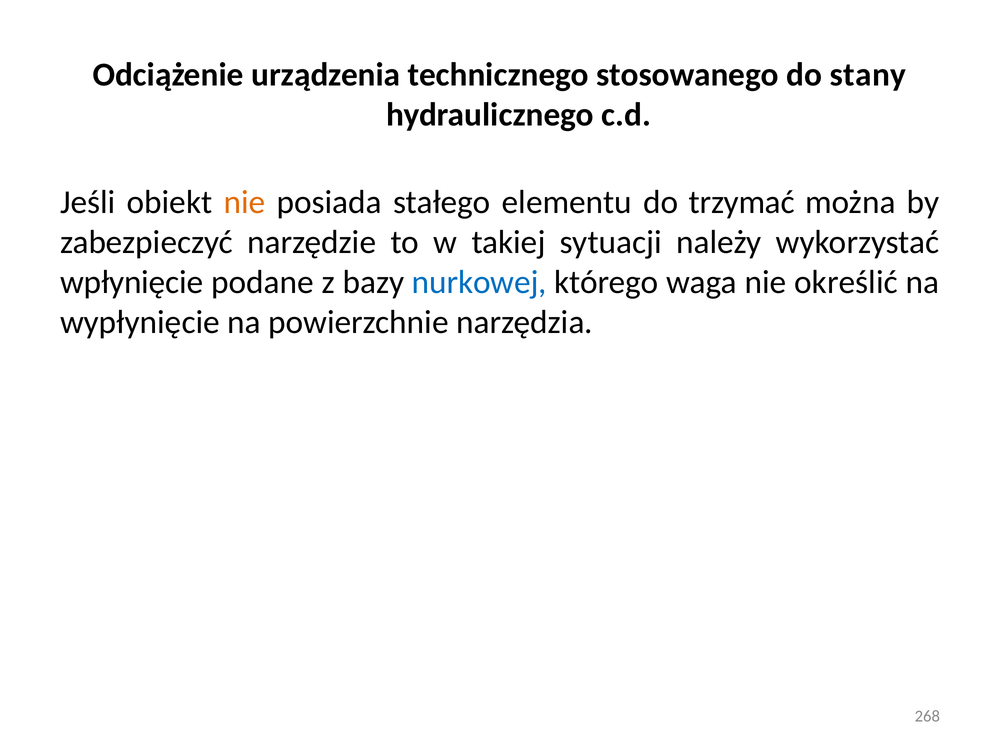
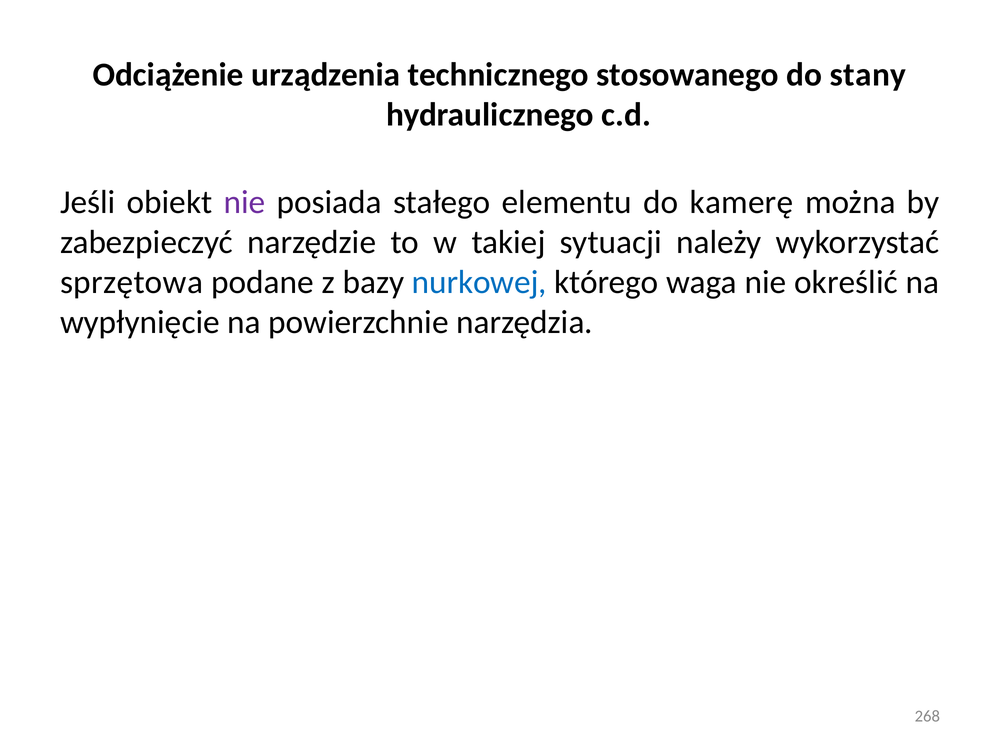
nie at (244, 202) colour: orange -> purple
trzymać: trzymać -> kamerę
wpłynięcie: wpłynięcie -> sprzętowa
